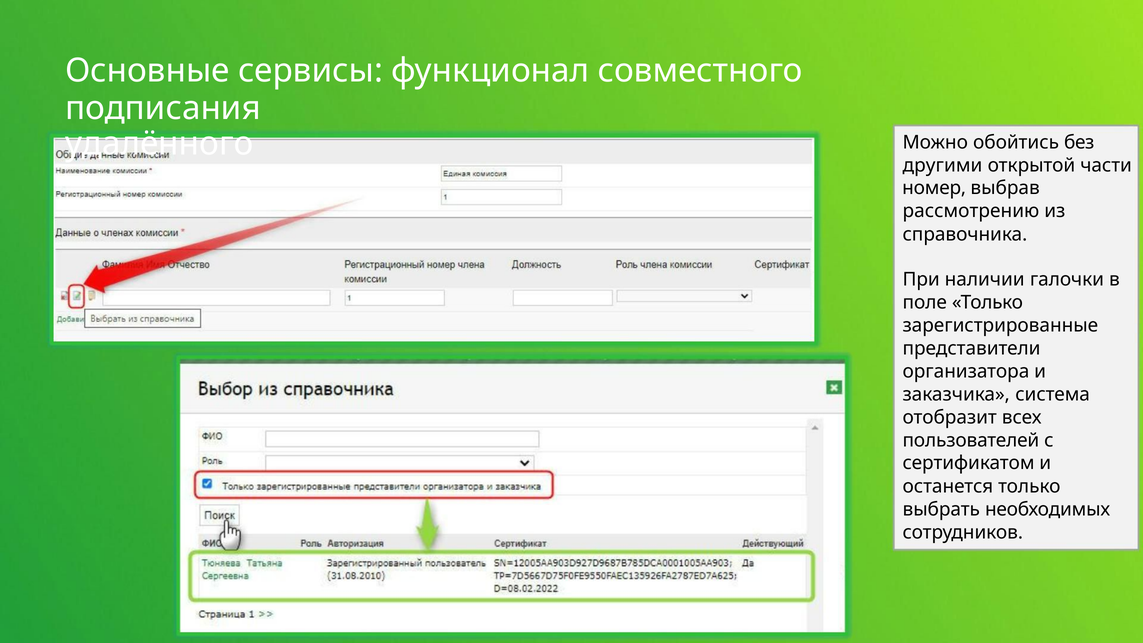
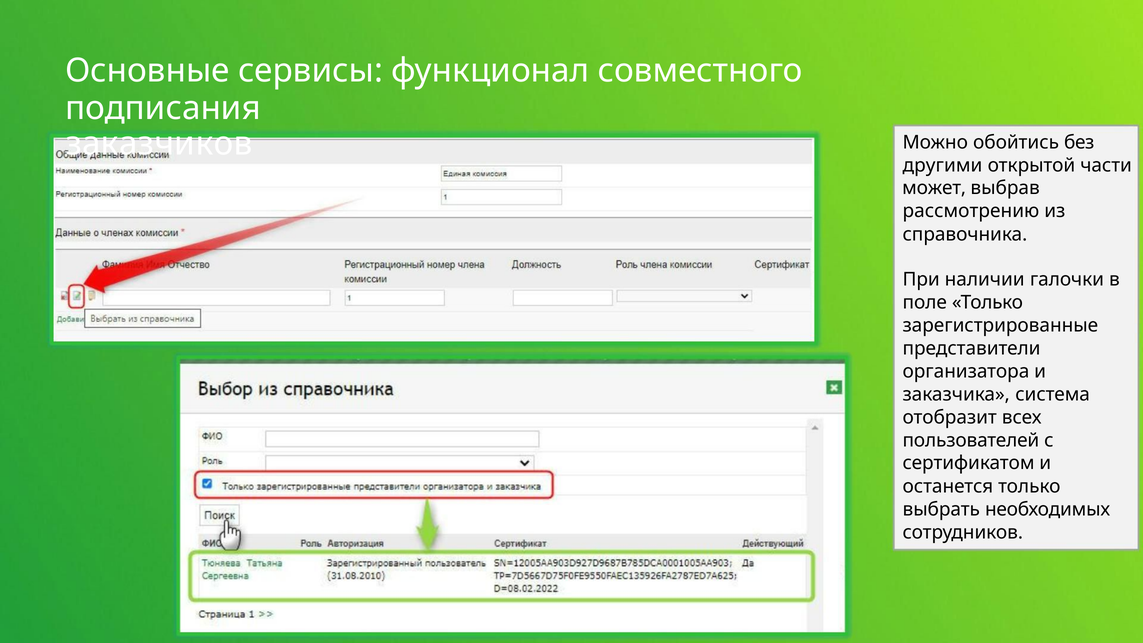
удалённого: удалённого -> заказчиков
номер: номер -> может
